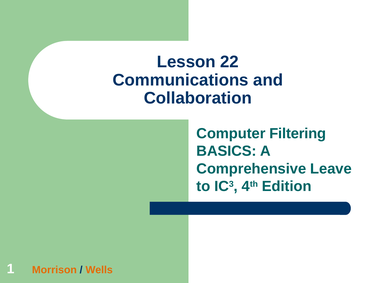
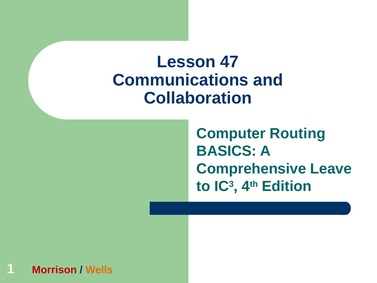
22: 22 -> 47
Filtering: Filtering -> Routing
Morrison colour: orange -> red
